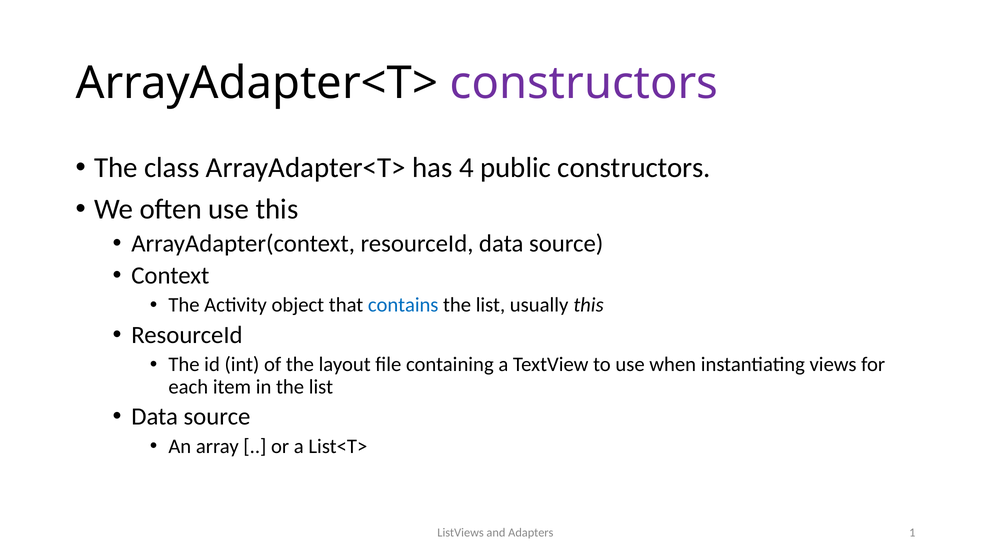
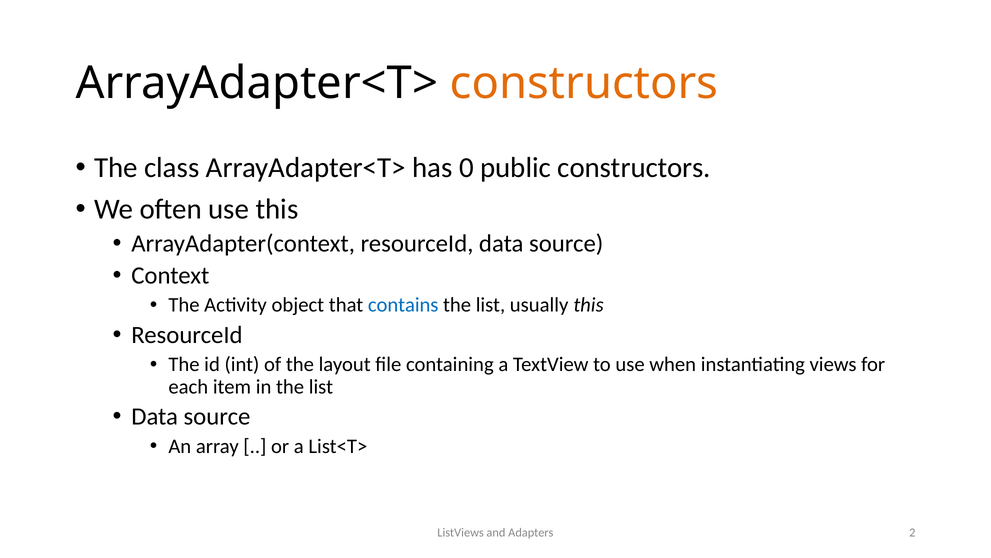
constructors at (584, 83) colour: purple -> orange
4: 4 -> 0
1: 1 -> 2
